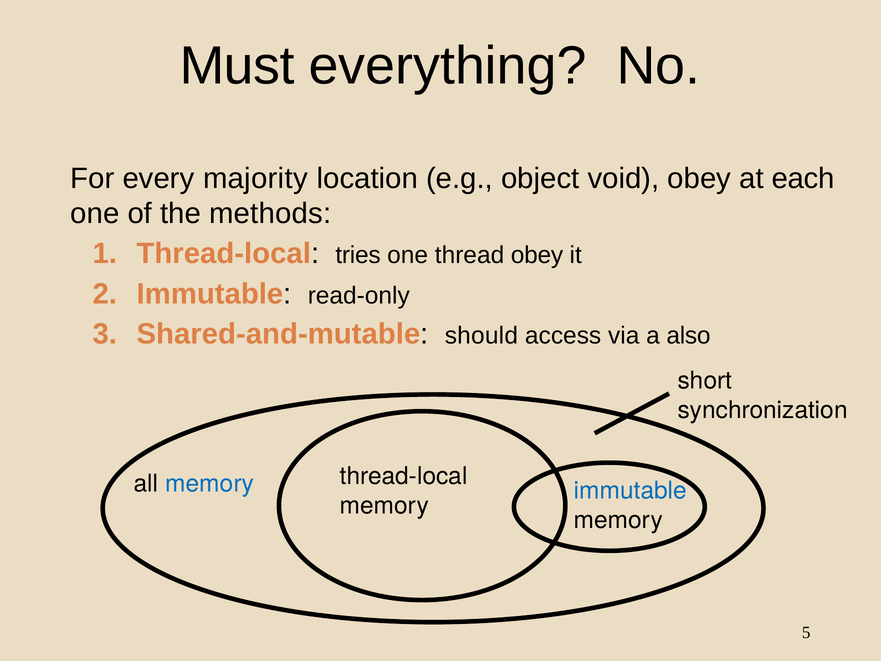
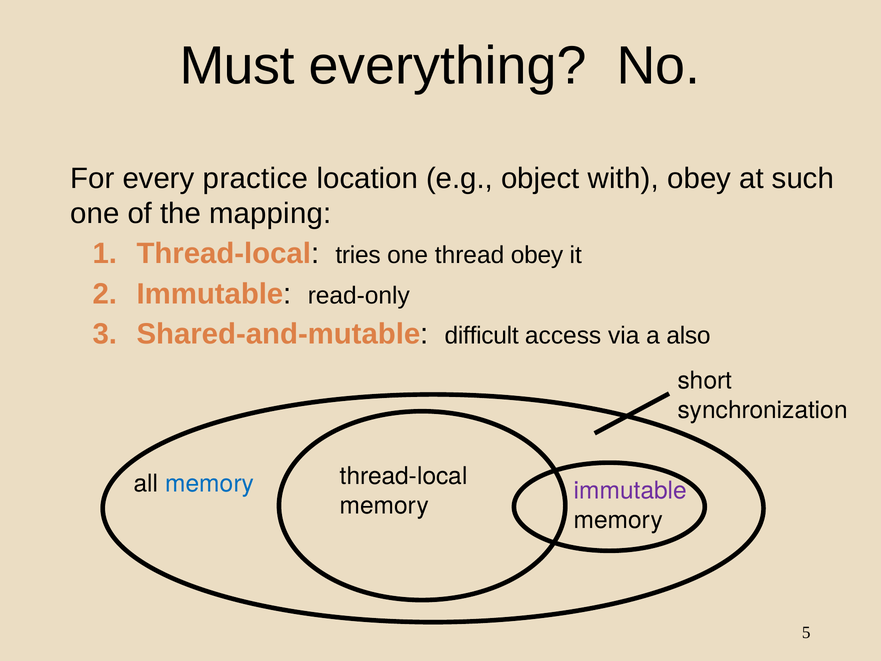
majority: majority -> practice
void: void -> with
each: each -> such
methods: methods -> mapping
should: should -> difficult
immutable at (630, 491) colour: blue -> purple
